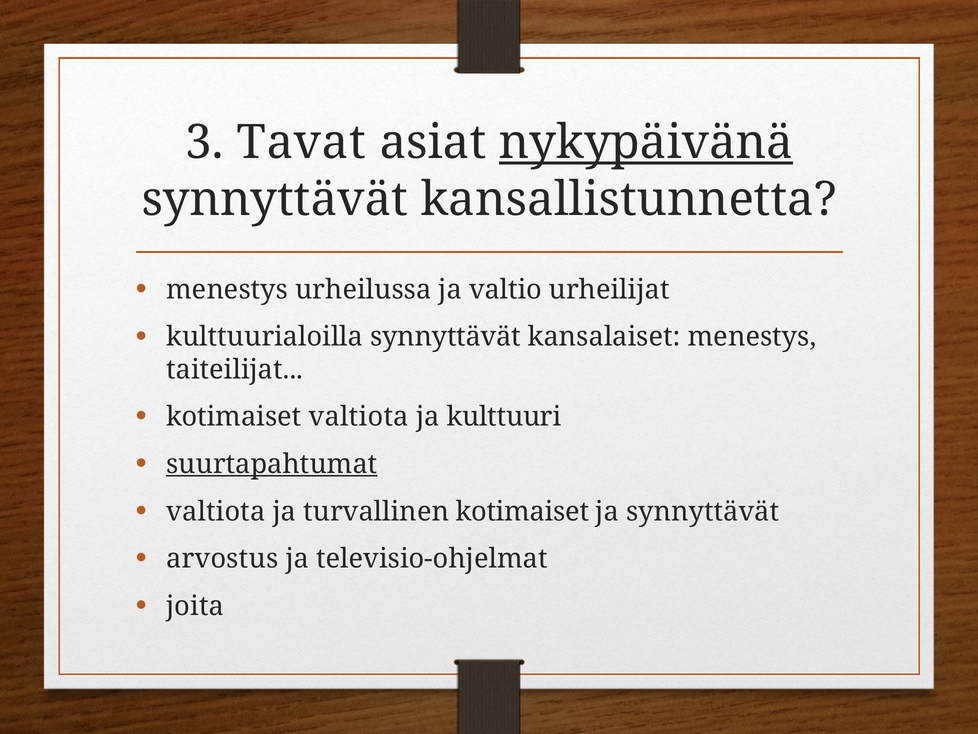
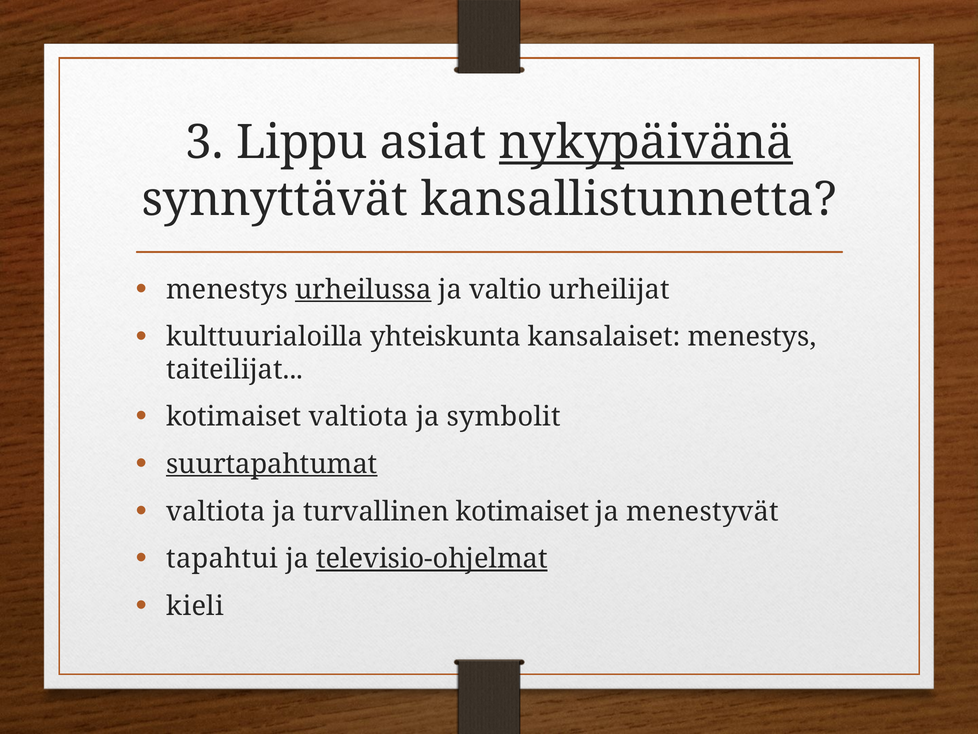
Tavat: Tavat -> Lippu
urheilussa underline: none -> present
kulttuurialoilla synnyttävät: synnyttävät -> yhteiskunta
kulttuuri: kulttuuri -> symbolit
ja synnyttävät: synnyttävät -> menestyvät
arvostus: arvostus -> tapahtui
televisio-ohjelmat underline: none -> present
joita: joita -> kieli
